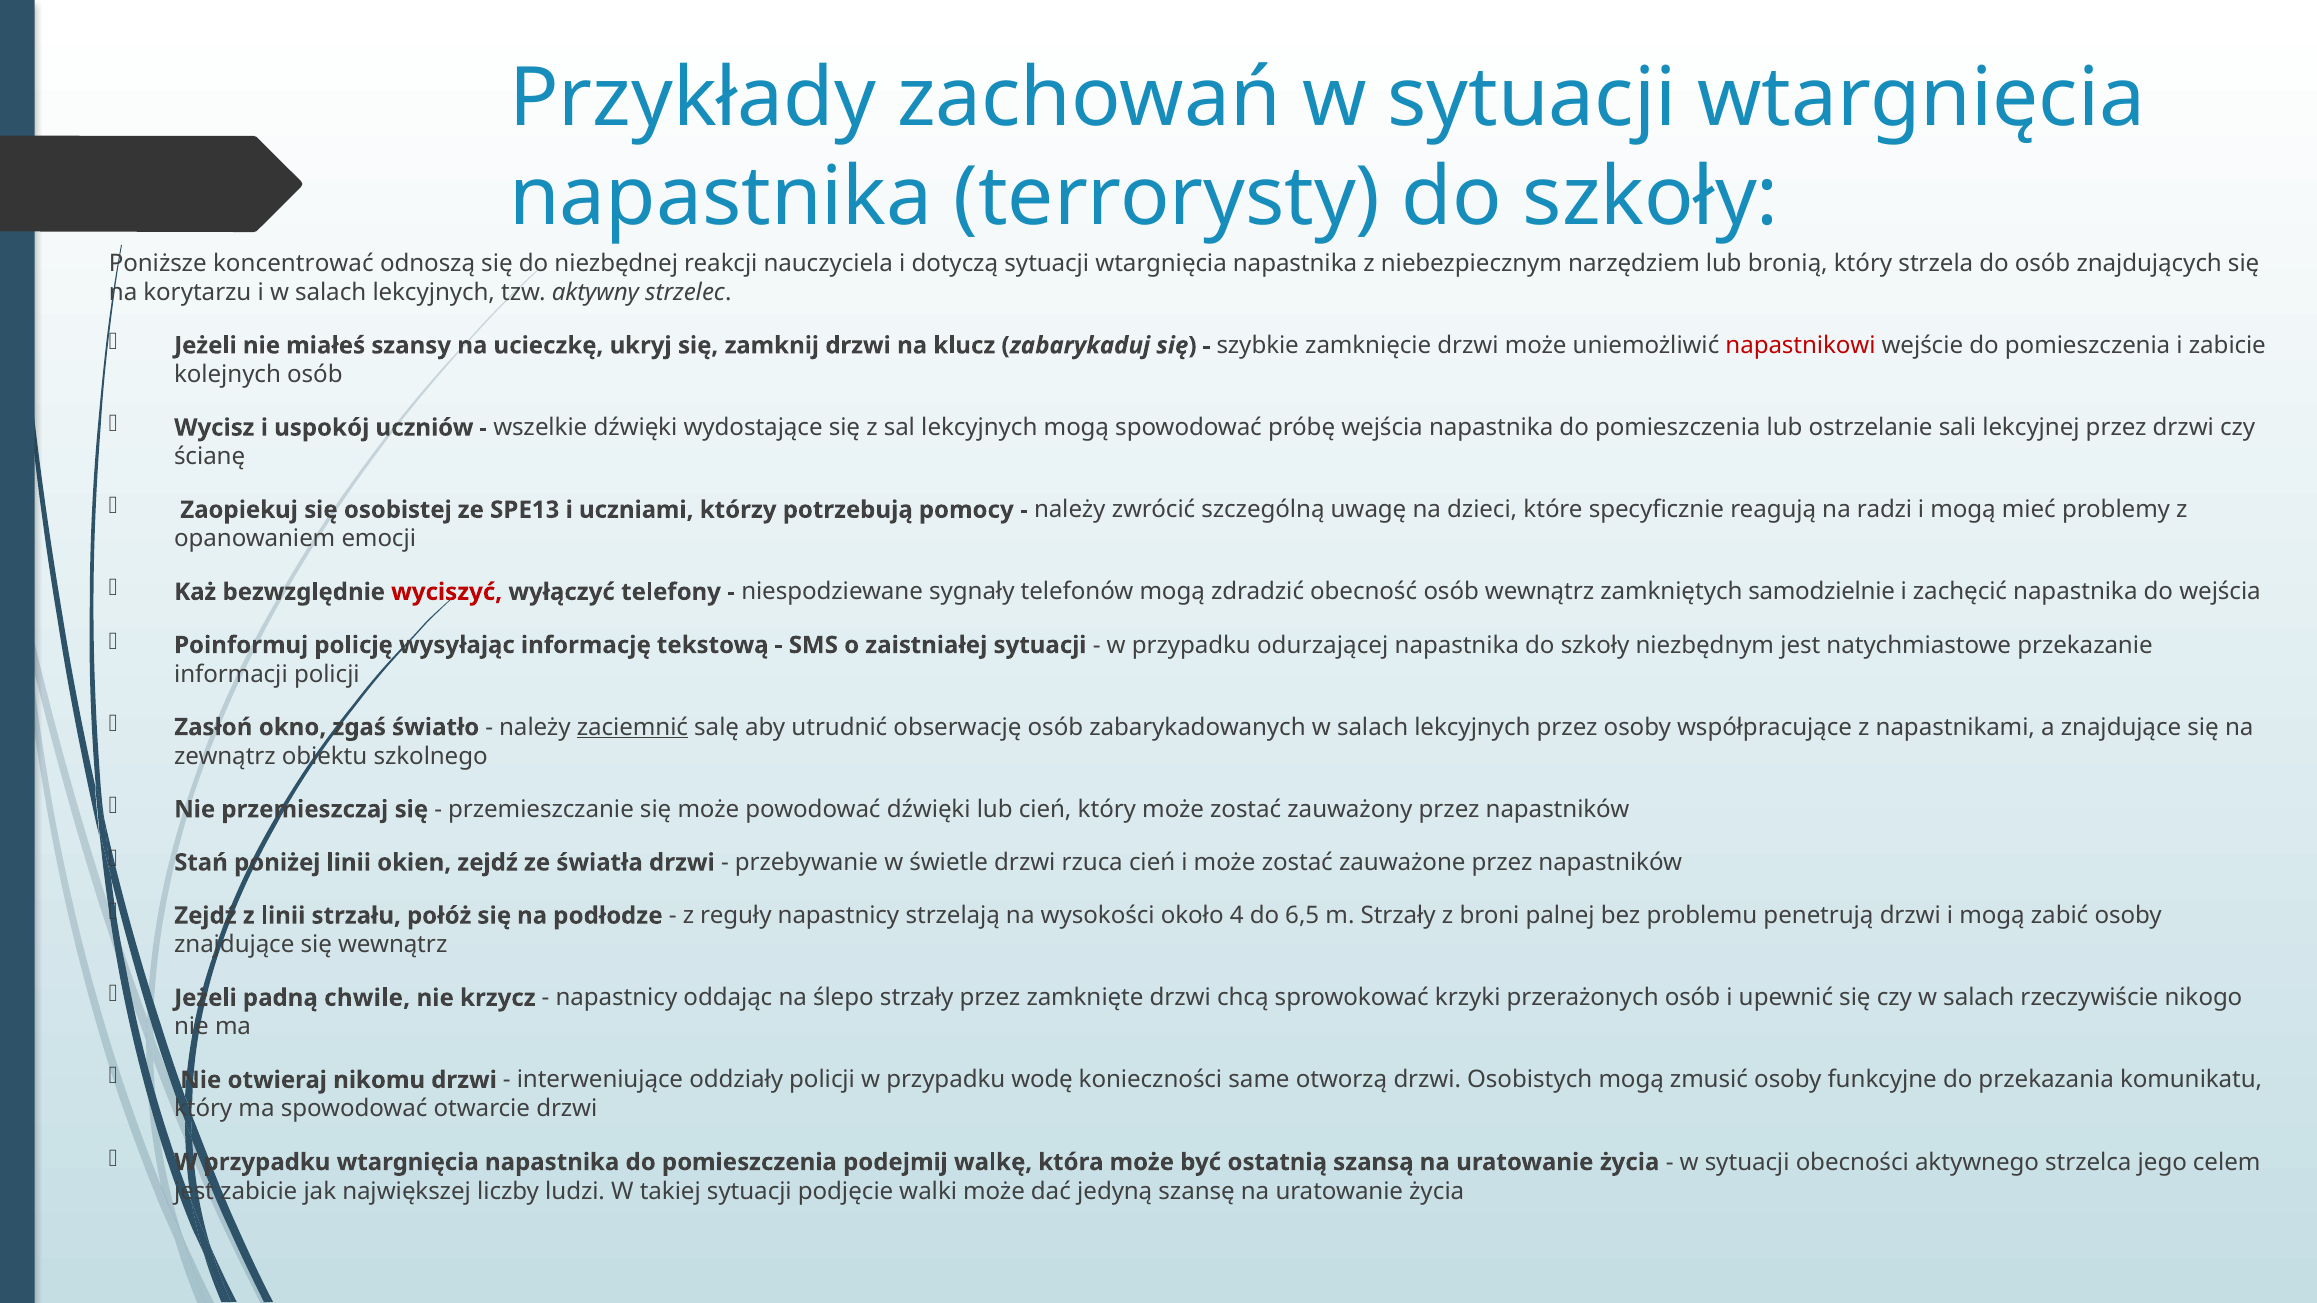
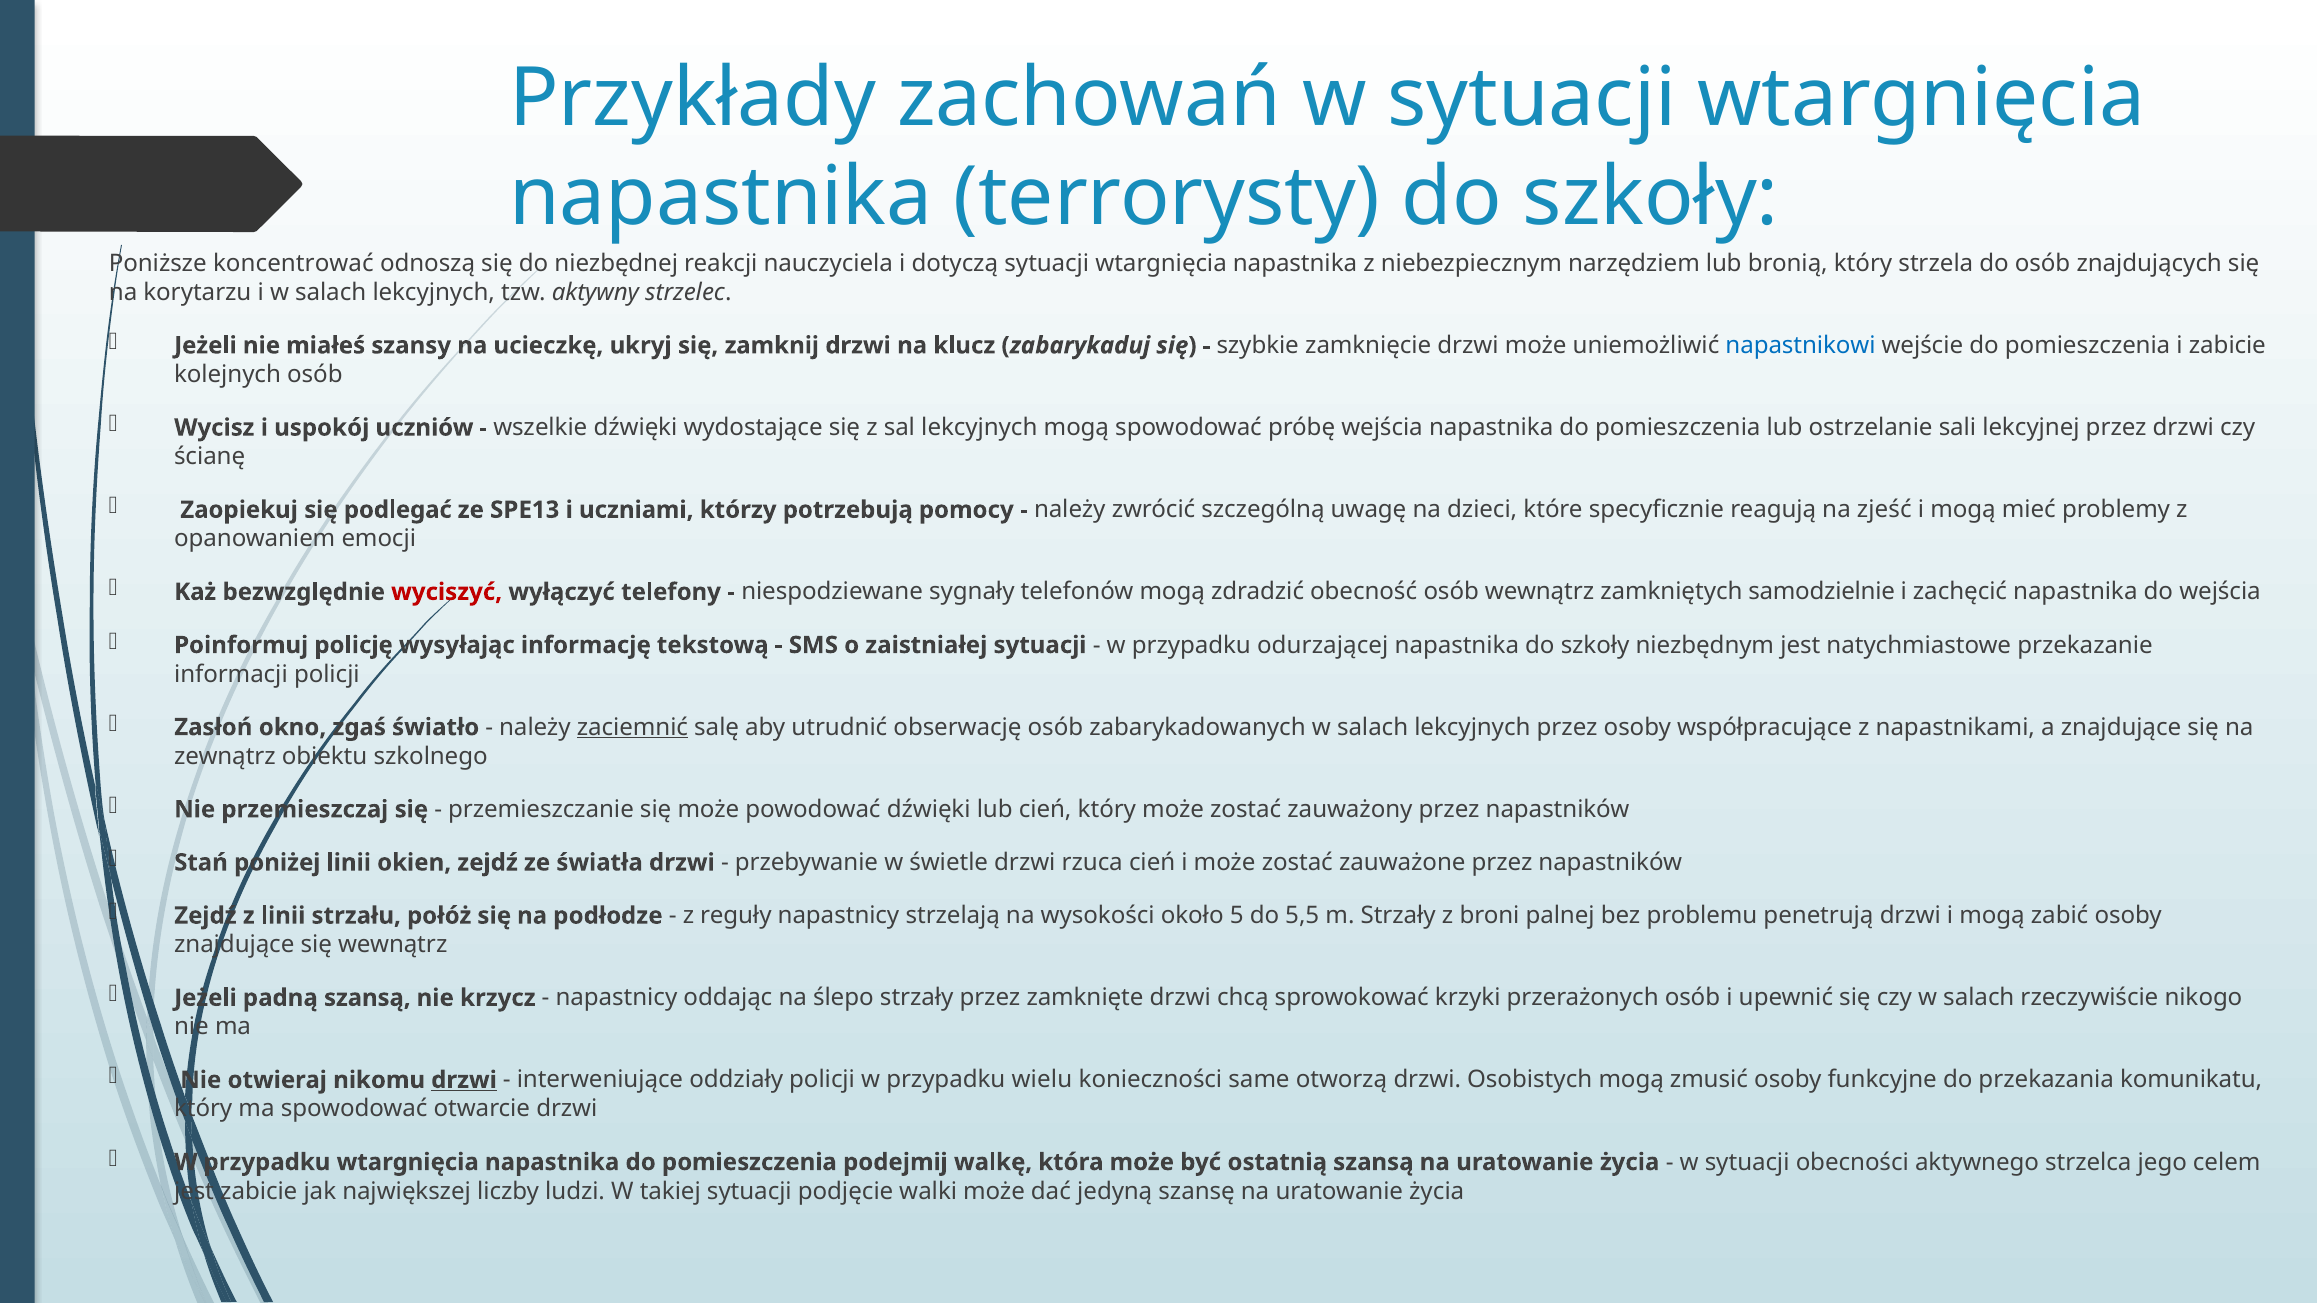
napastnikowi colour: red -> blue
osobistej: osobistej -> podlegać
radzi: radzi -> zjeść
4: 4 -> 5
6,5: 6,5 -> 5,5
padną chwile: chwile -> szansą
drzwi at (464, 1080) underline: none -> present
wodę: wodę -> wielu
